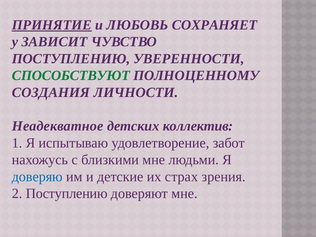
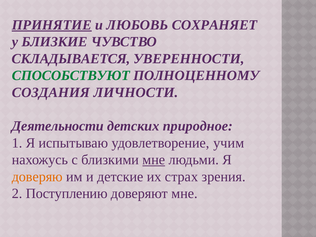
ЗАВИСИТ: ЗАВИСИТ -> БЛИЗКИЕ
ПОСТУПЛЕНИЮ at (71, 59): ПОСТУПЛЕНИЮ -> СКЛАДЫВАЕТСЯ
Неадекватное: Неадекватное -> Деятельности
коллектив: коллектив -> природное
забот: забот -> учим
мне at (154, 160) underline: none -> present
доверяю colour: blue -> orange
